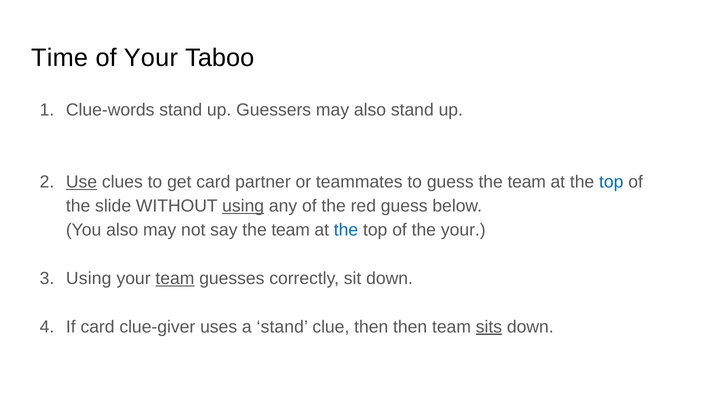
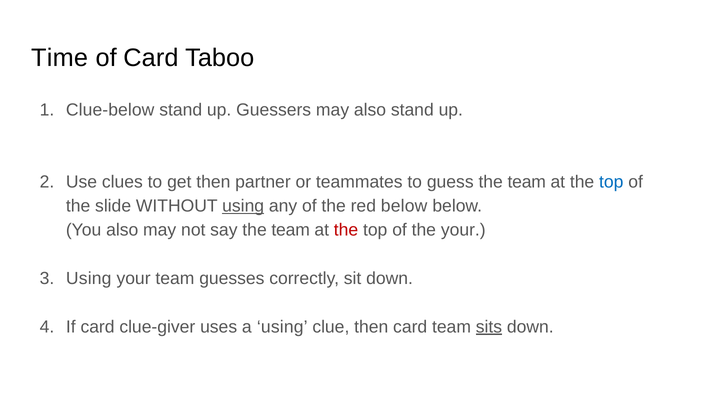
of Your: Your -> Card
Clue-words: Clue-words -> Clue-below
Use underline: present -> none
get card: card -> then
red guess: guess -> below
the at (346, 230) colour: blue -> red
team at (175, 279) underline: present -> none
a stand: stand -> using
then then: then -> card
